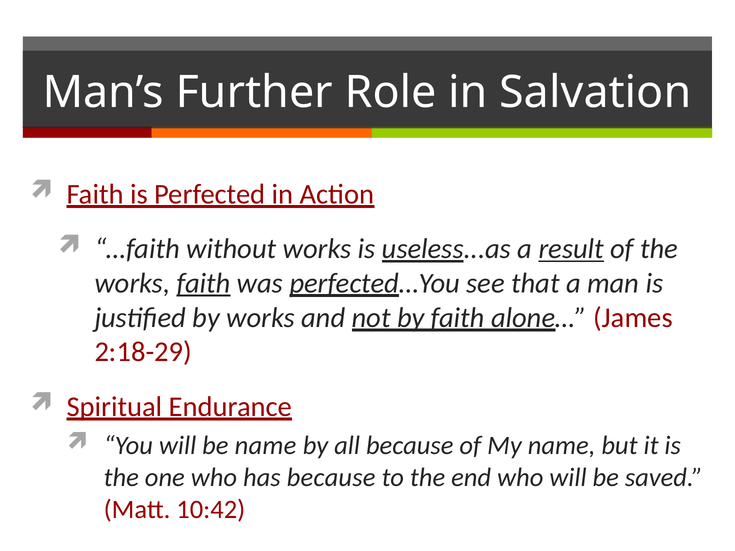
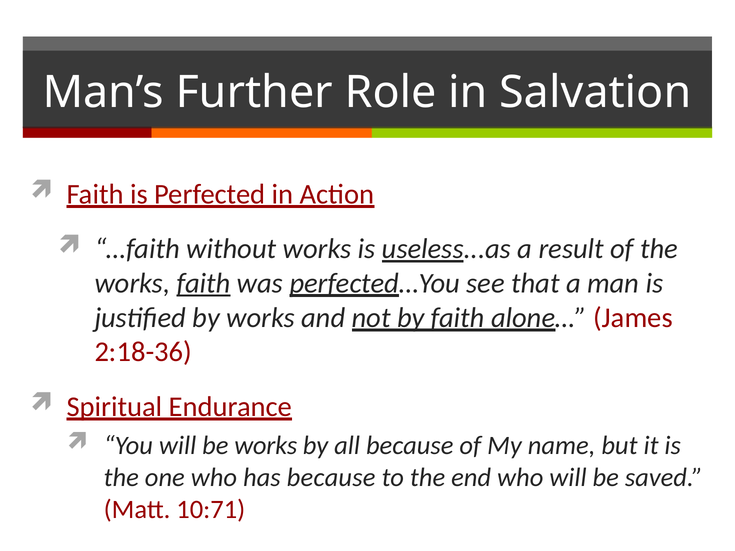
result underline: present -> none
2:18-29: 2:18-29 -> 2:18-36
be name: name -> works
10:42: 10:42 -> 10:71
